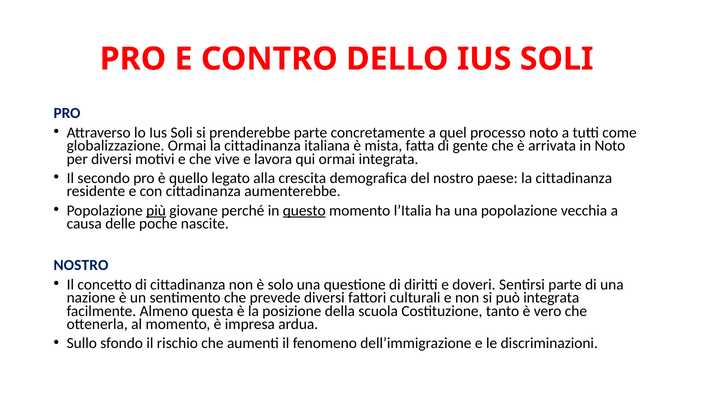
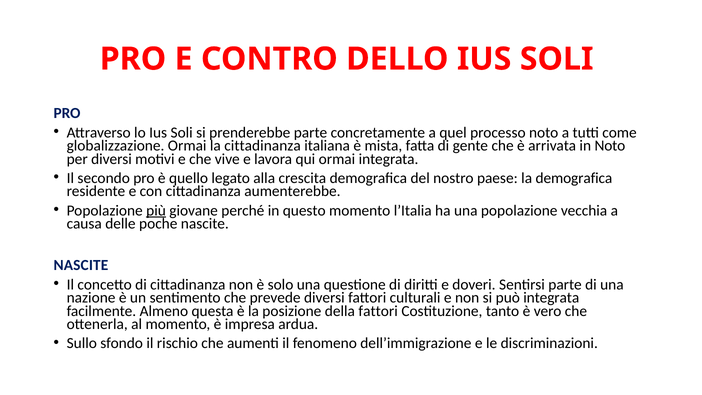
paese la cittadinanza: cittadinanza -> demografica
questo underline: present -> none
NOSTRO at (81, 265): NOSTRO -> NASCITE
della scuola: scuola -> fattori
